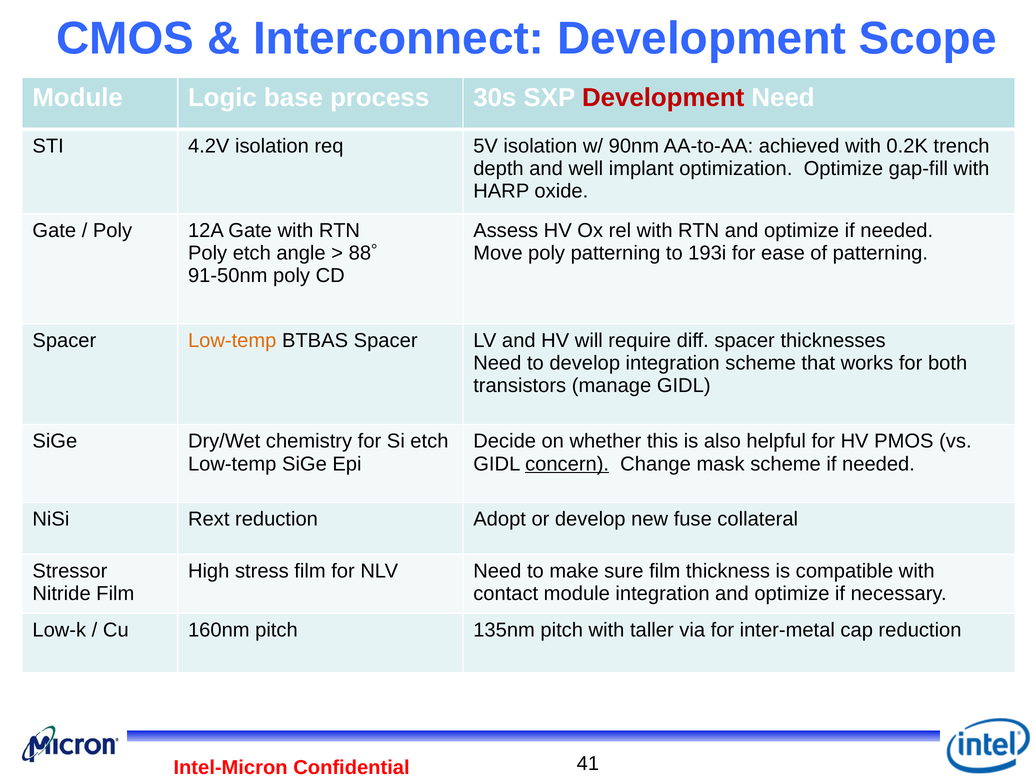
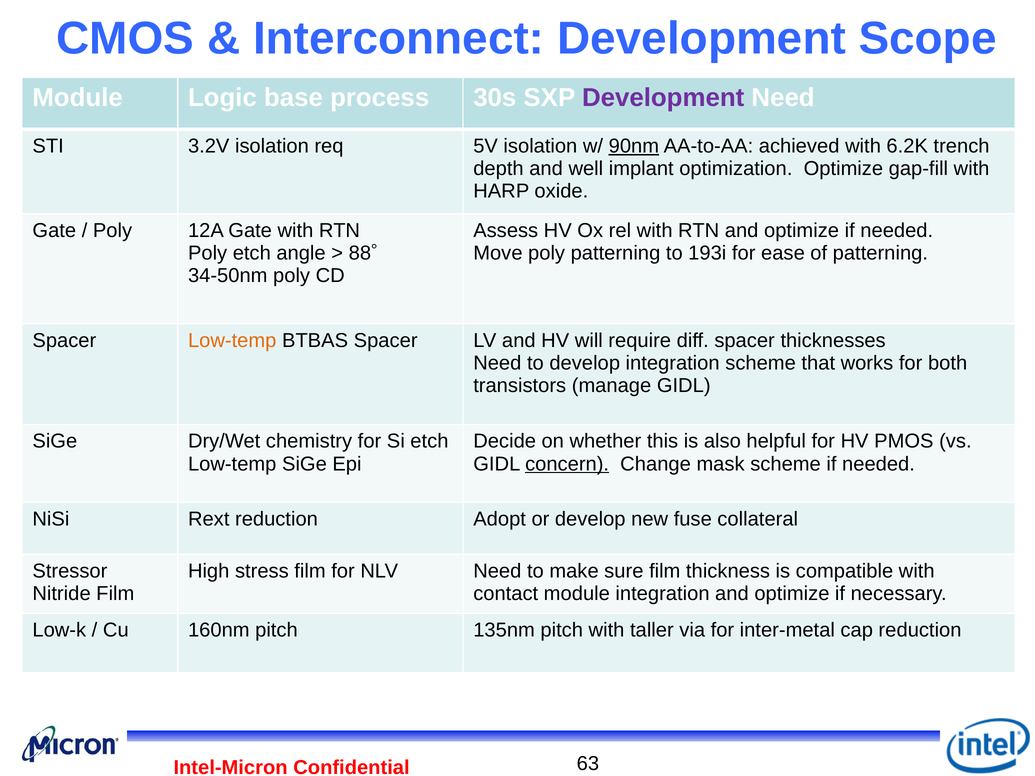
Development at (663, 98) colour: red -> purple
4.2V: 4.2V -> 3.2V
90nm underline: none -> present
0.2K: 0.2K -> 6.2K
91-50nm: 91-50nm -> 34-50nm
41: 41 -> 63
